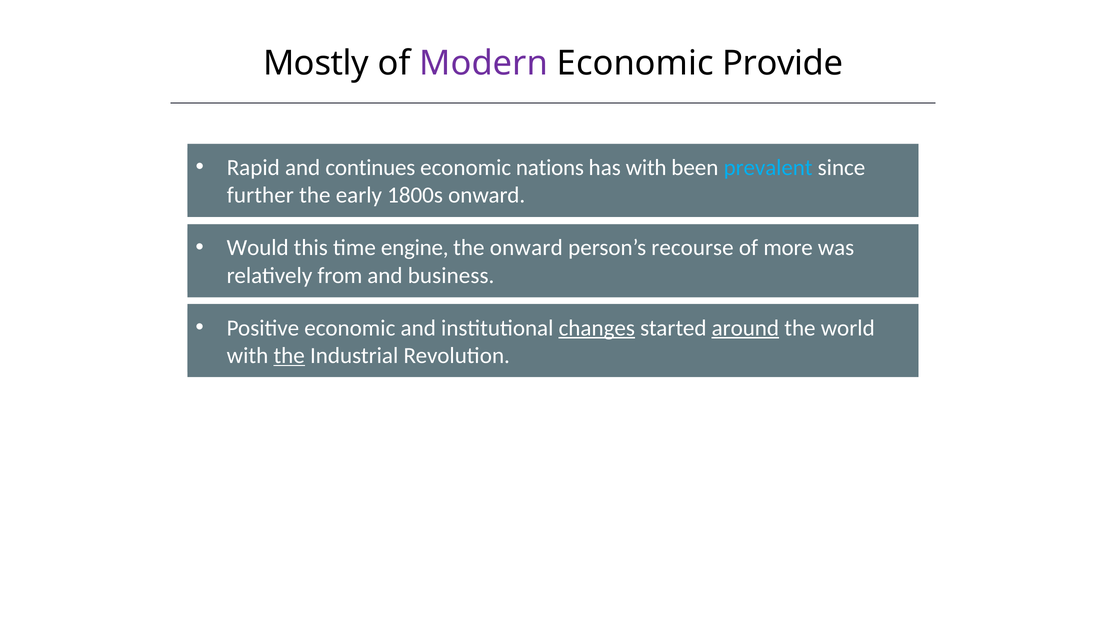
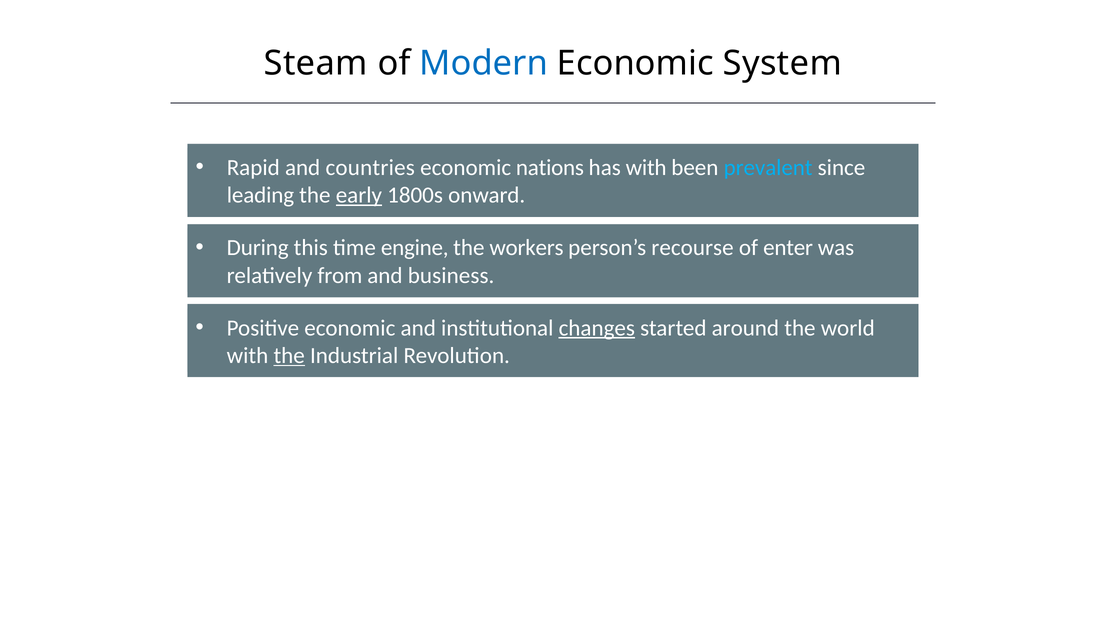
Mostly: Mostly -> Steam
Modern colour: purple -> blue
Provide: Provide -> System
continues: continues -> countries
further: further -> leading
early underline: none -> present
Would: Would -> During
the onward: onward -> workers
more: more -> enter
around underline: present -> none
